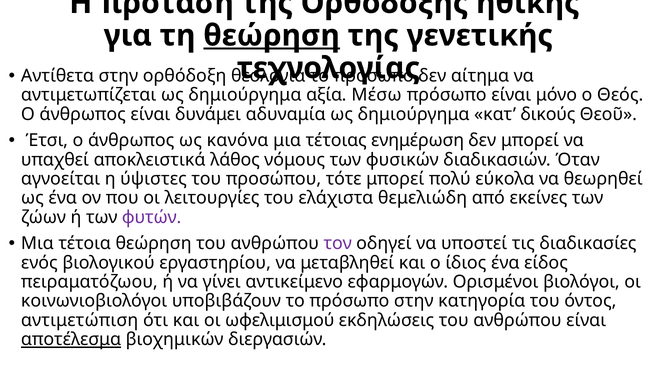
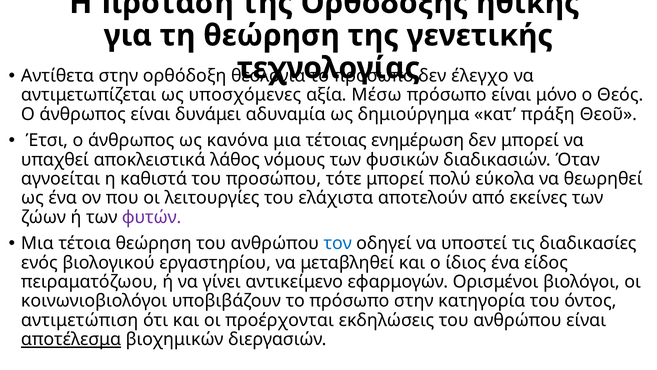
θεώρηση at (272, 36) underline: present -> none
αίτημα: αίτημα -> έλεγχο
αντιμετωπίζεται ως δημιούργημα: δημιούργημα -> υποσχόμενες
δικούς: δικούς -> πράξη
ύψιστες: ύψιστες -> καθιστά
θεμελιώδη: θεμελιώδη -> αποτελούν
τον colour: purple -> blue
ωφελιμισμού: ωφελιμισμού -> προέρχονται
